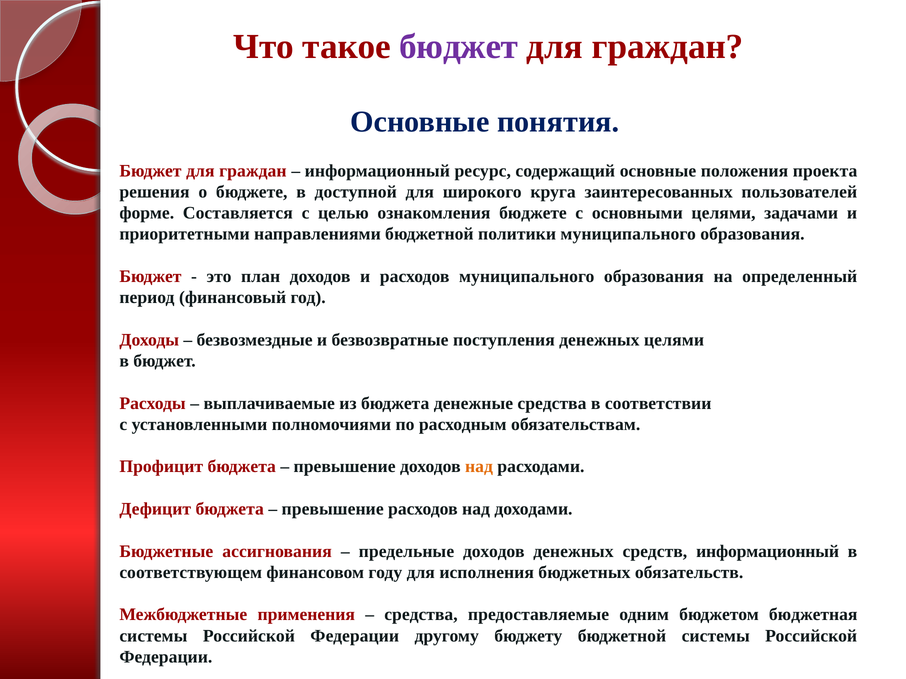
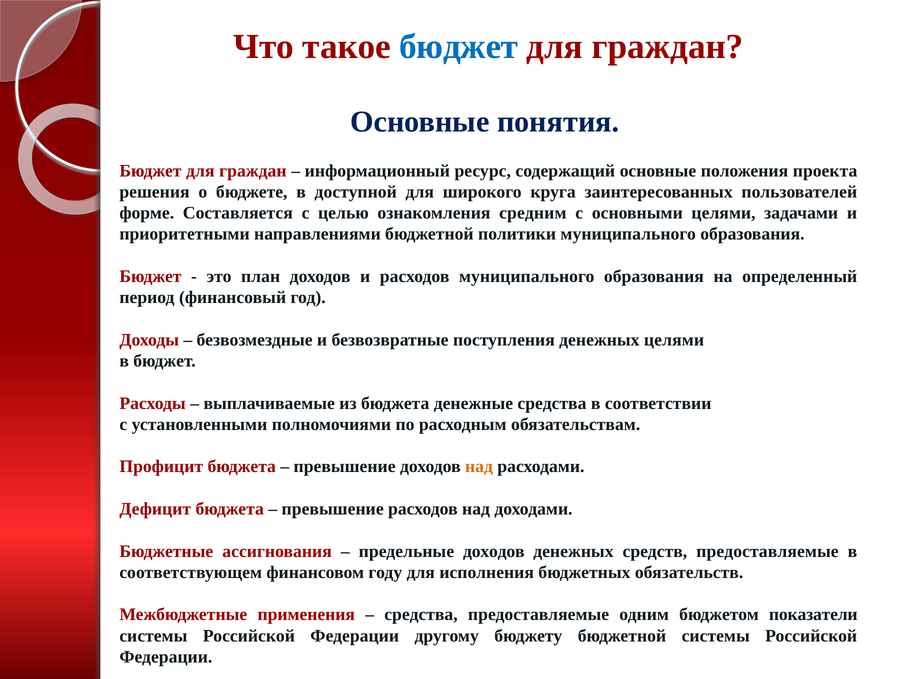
бюджет at (459, 47) colour: purple -> blue
ознакомления бюджете: бюджете -> средним
средств информационный: информационный -> предоставляемые
бюджетная: бюджетная -> показатели
